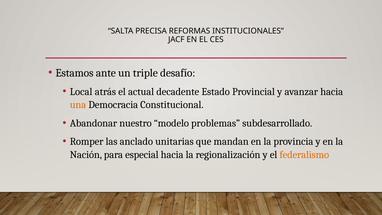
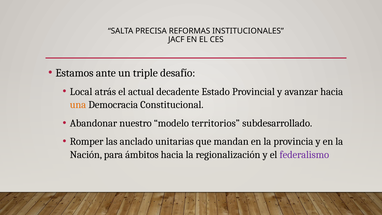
problemas: problemas -> territorios
especial: especial -> ámbitos
federalismo colour: orange -> purple
